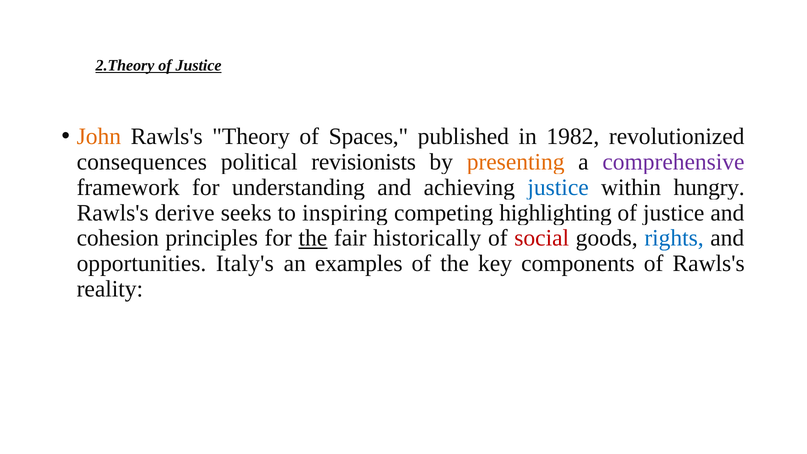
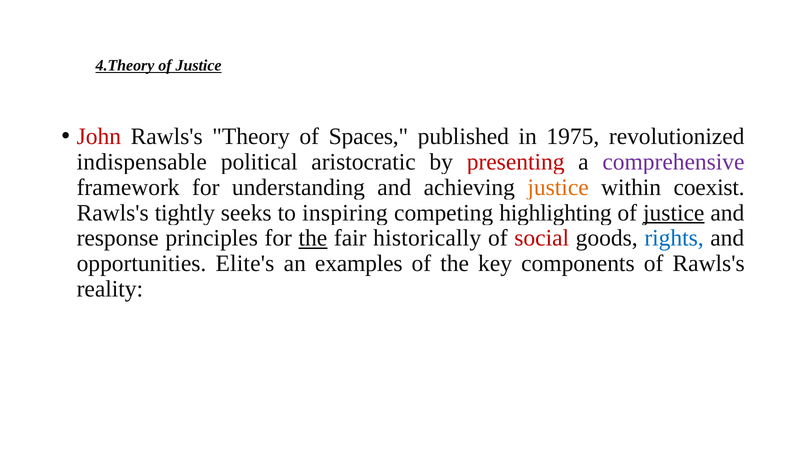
2.Theory: 2.Theory -> 4.Theory
John colour: orange -> red
1982: 1982 -> 1975
consequences: consequences -> indispensable
revisionists: revisionists -> aristocratic
presenting colour: orange -> red
justice at (558, 187) colour: blue -> orange
hungry: hungry -> coexist
derive: derive -> tightly
justice at (674, 213) underline: none -> present
cohesion: cohesion -> response
Italy's: Italy's -> Elite's
